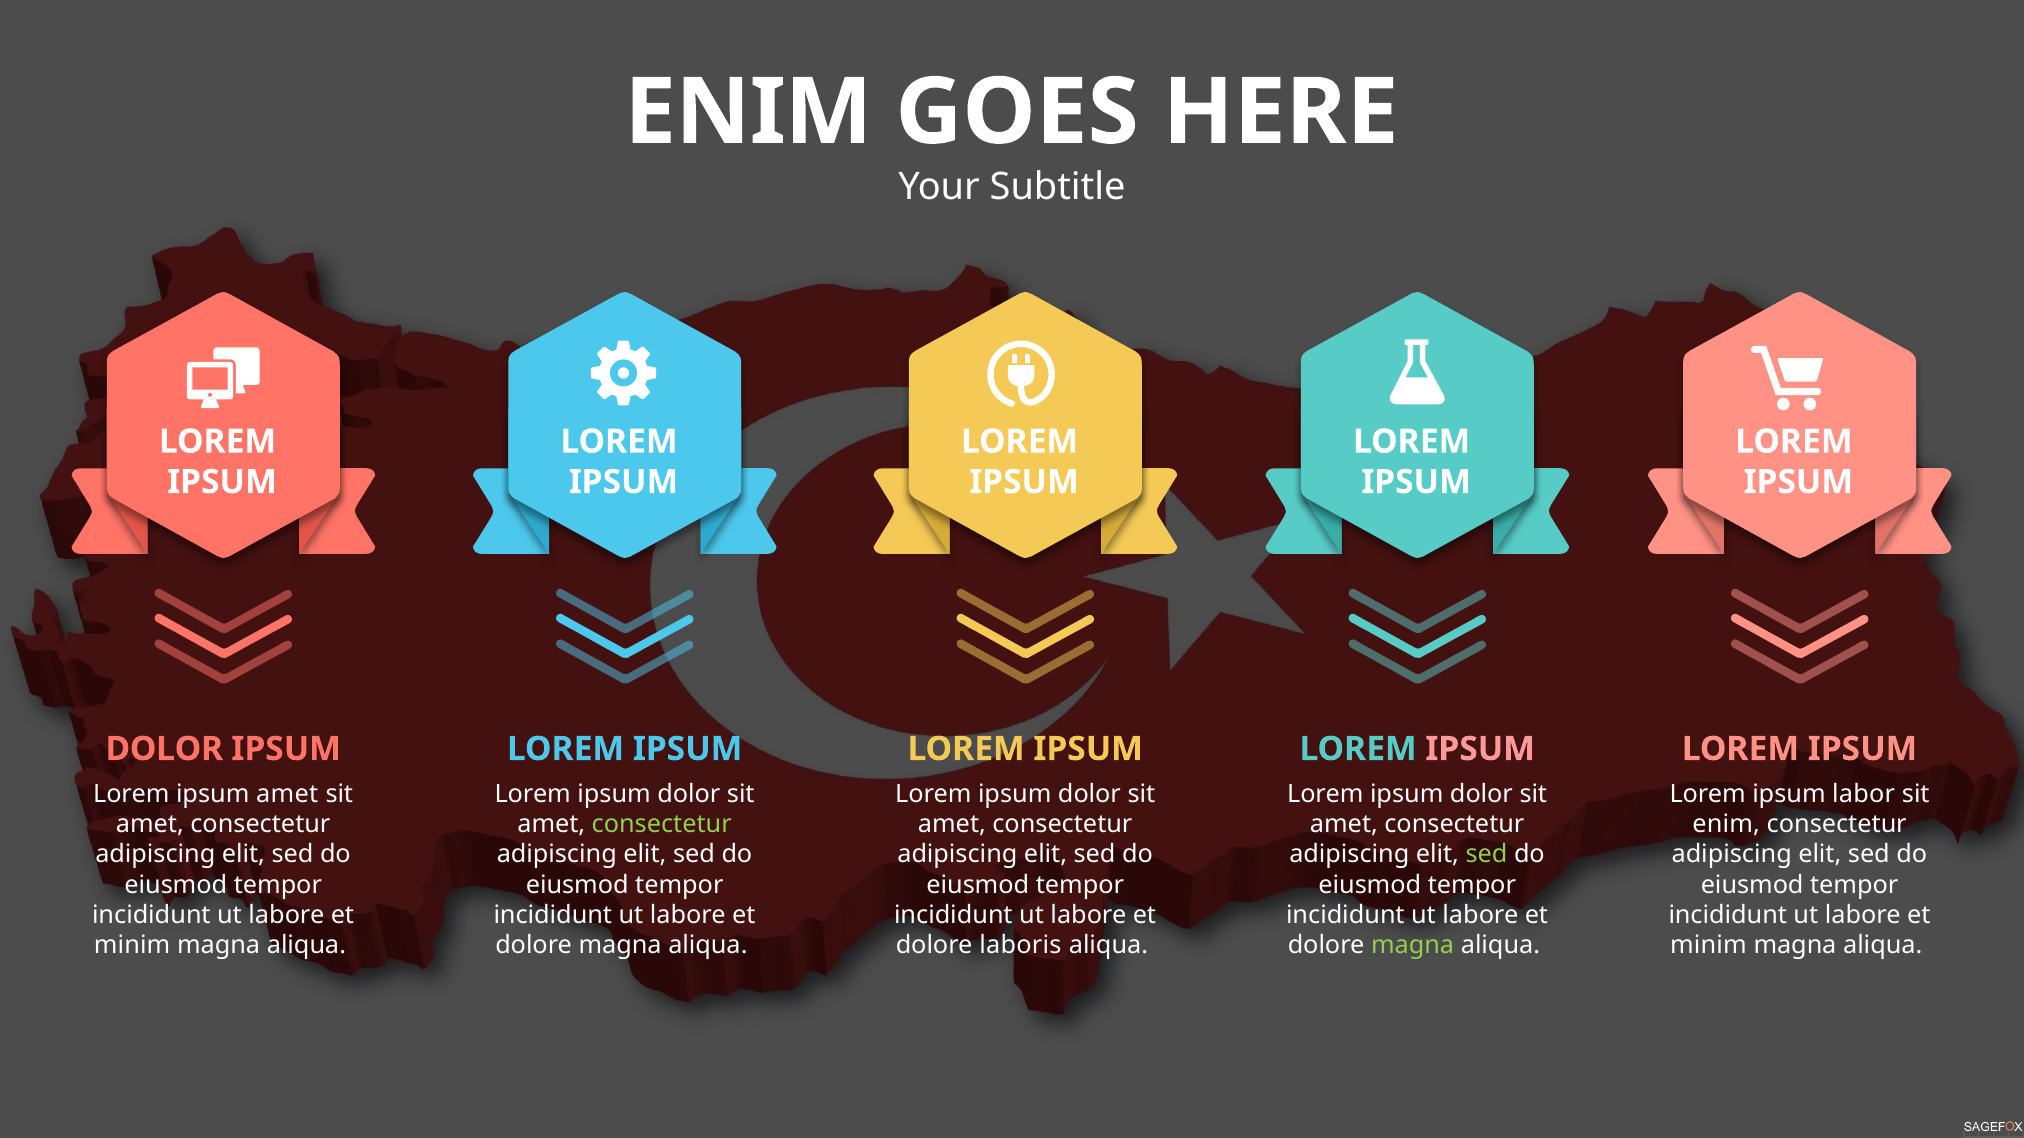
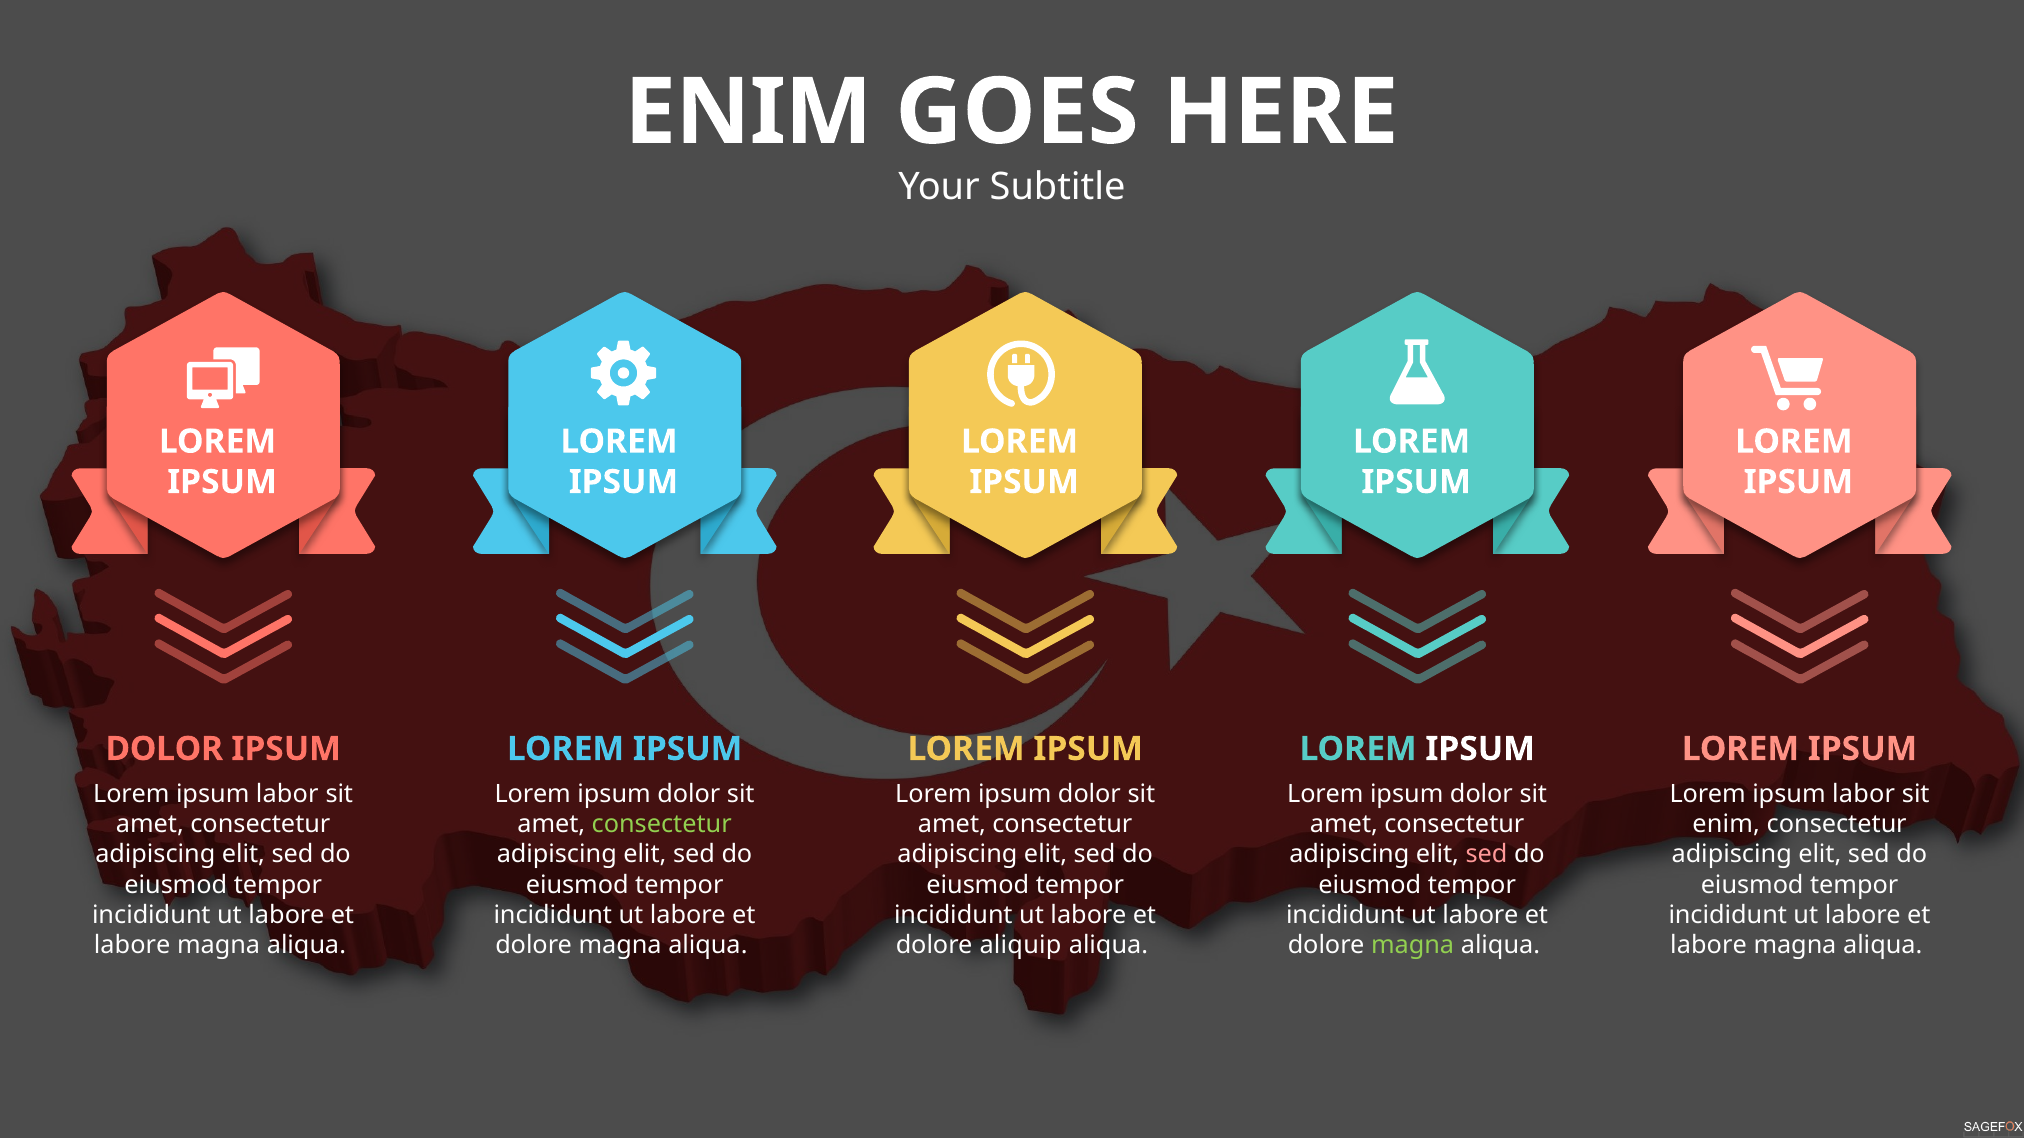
IPSUM at (1480, 749) colour: pink -> white
amet at (287, 794): amet -> labor
sed at (1487, 855) colour: light green -> pink
minim at (132, 946): minim -> labore
laboris: laboris -> aliquip
minim at (1708, 946): minim -> labore
